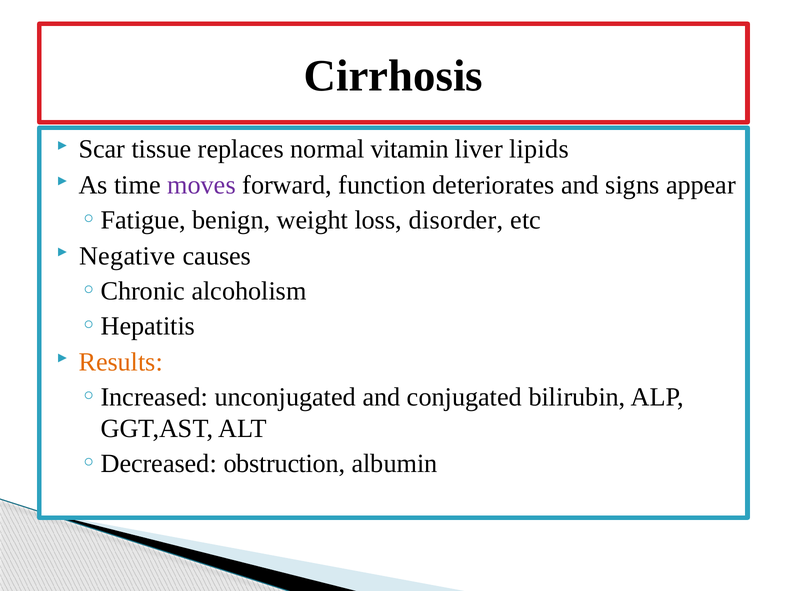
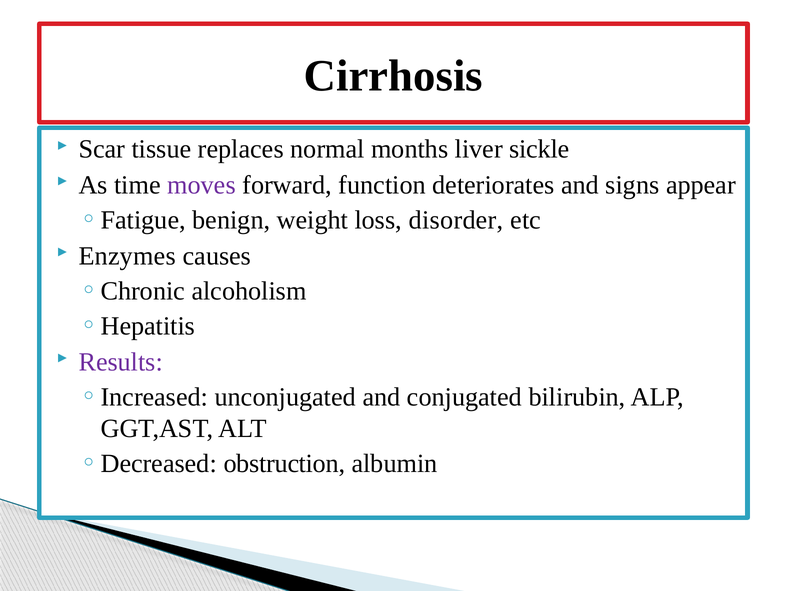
vitamin: vitamin -> months
lipids: lipids -> sickle
Negative: Negative -> Enzymes
Results colour: orange -> purple
